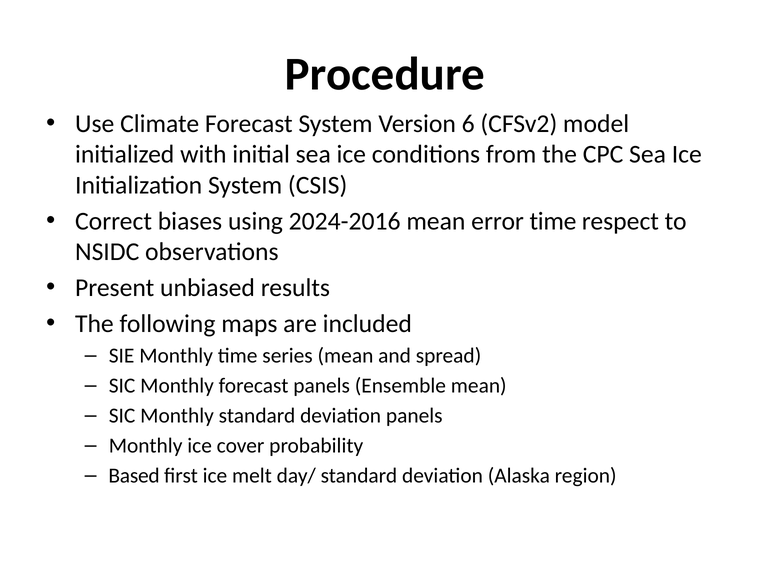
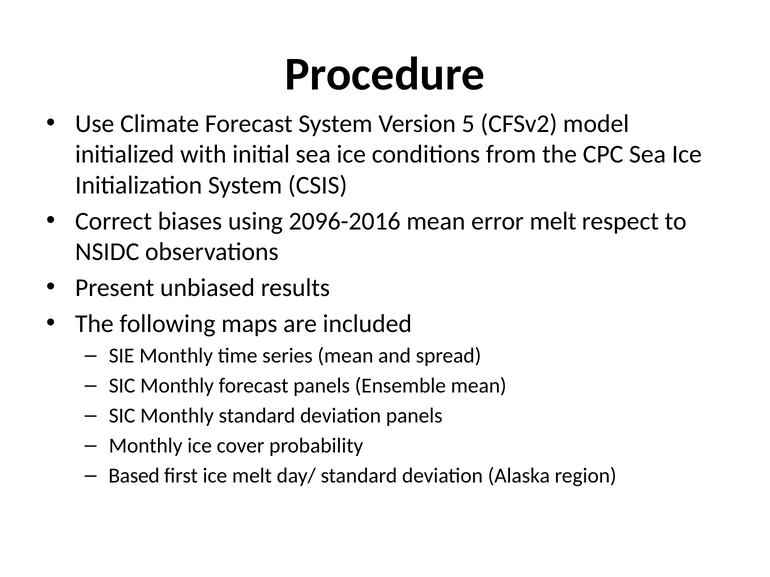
6: 6 -> 5
2024-2016: 2024-2016 -> 2096-2016
error time: time -> melt
